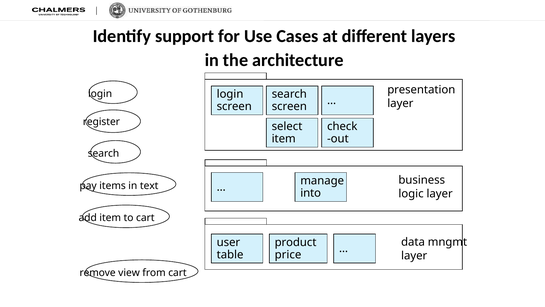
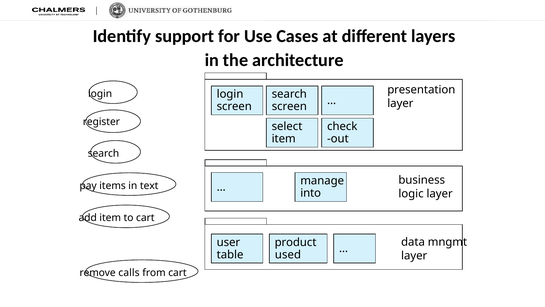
price: price -> used
view: view -> calls
